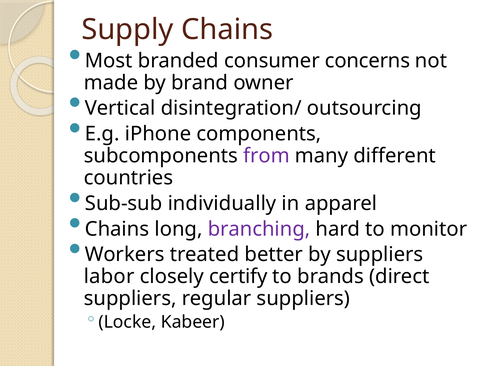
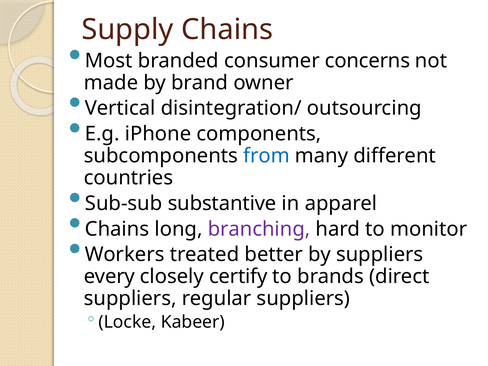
from colour: purple -> blue
individually: individually -> substantive
labor: labor -> every
